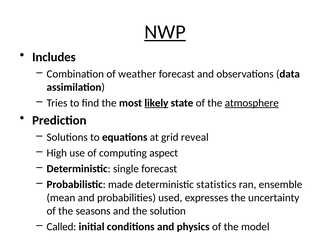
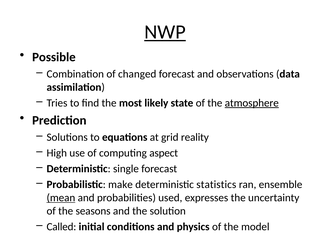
Includes: Includes -> Possible
weather: weather -> changed
likely underline: present -> none
reveal: reveal -> reality
made: made -> make
mean underline: none -> present
